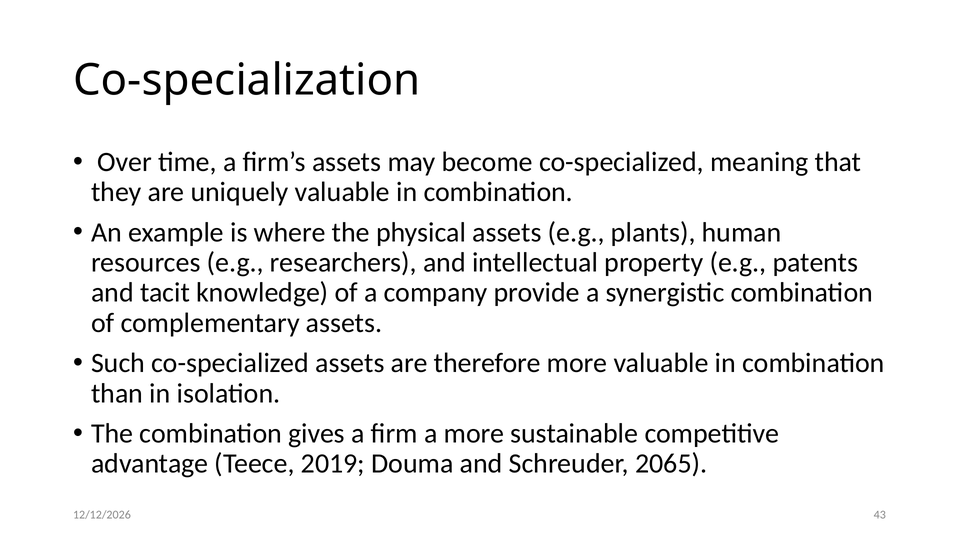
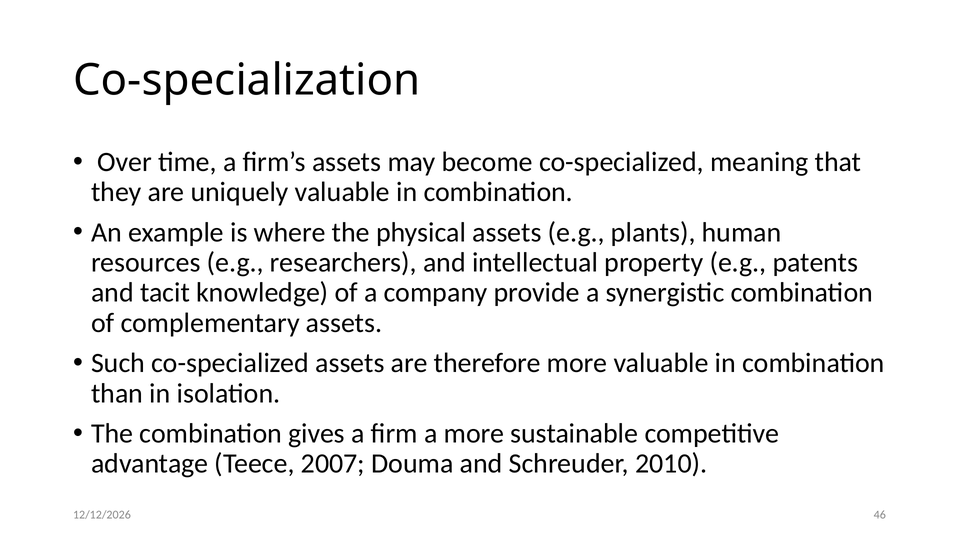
2019: 2019 -> 2007
2065: 2065 -> 2010
43: 43 -> 46
